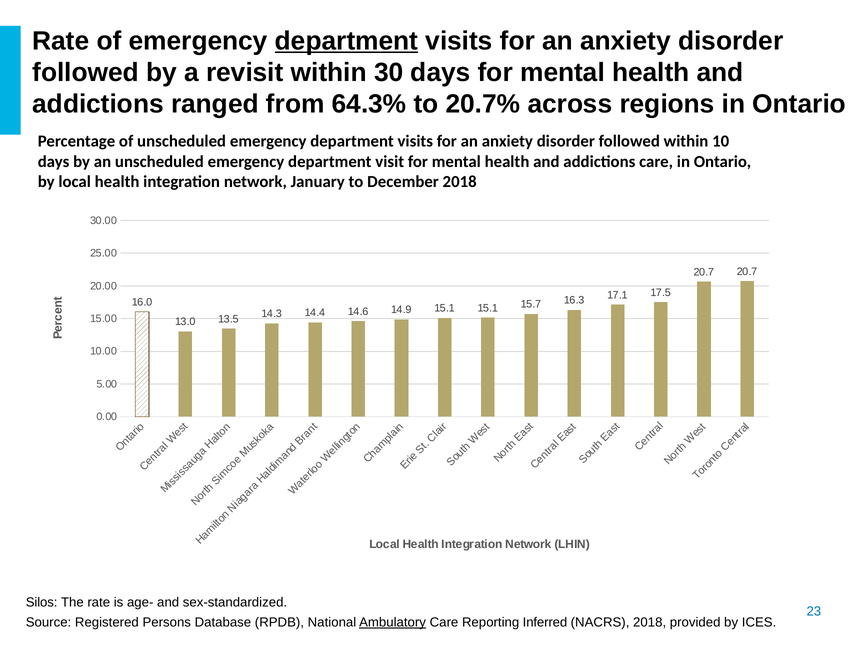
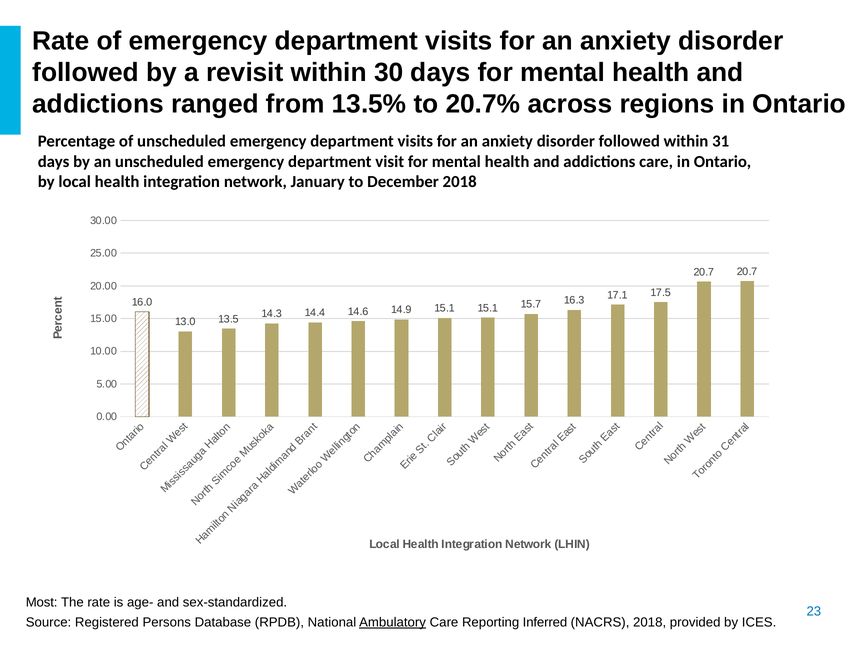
department at (347, 41) underline: present -> none
64.3%: 64.3% -> 13.5%
10: 10 -> 31
Silos: Silos -> Most
